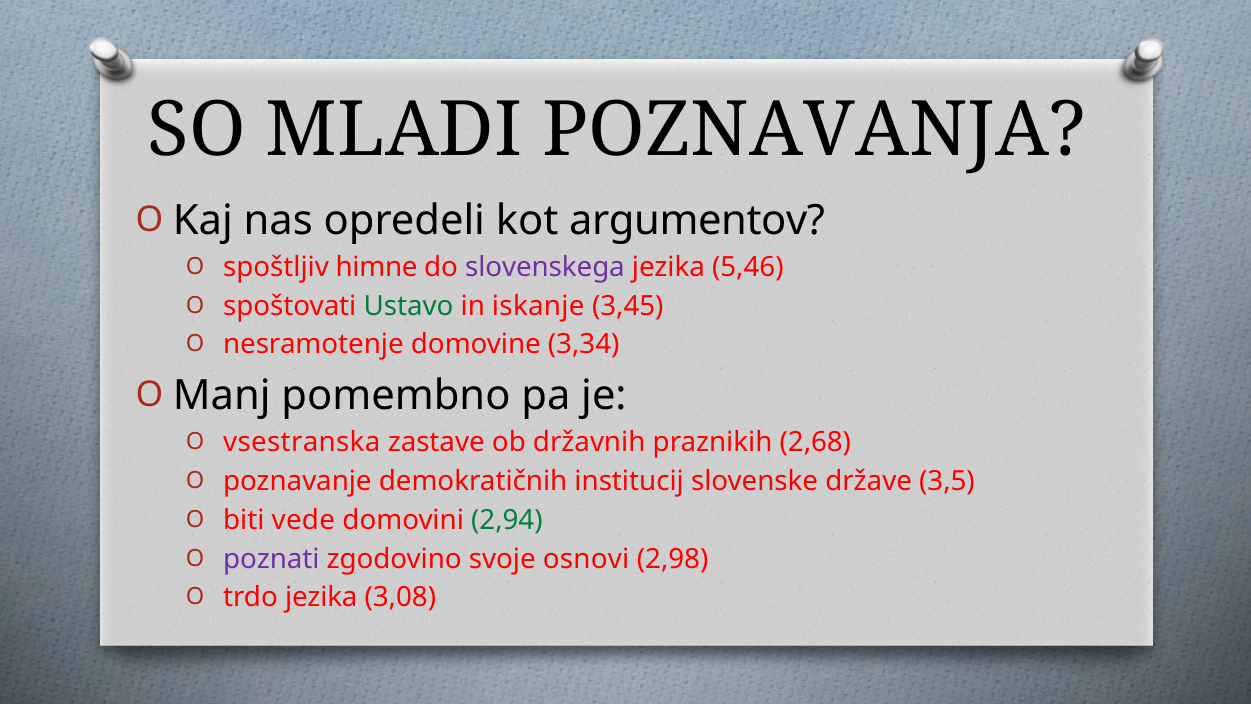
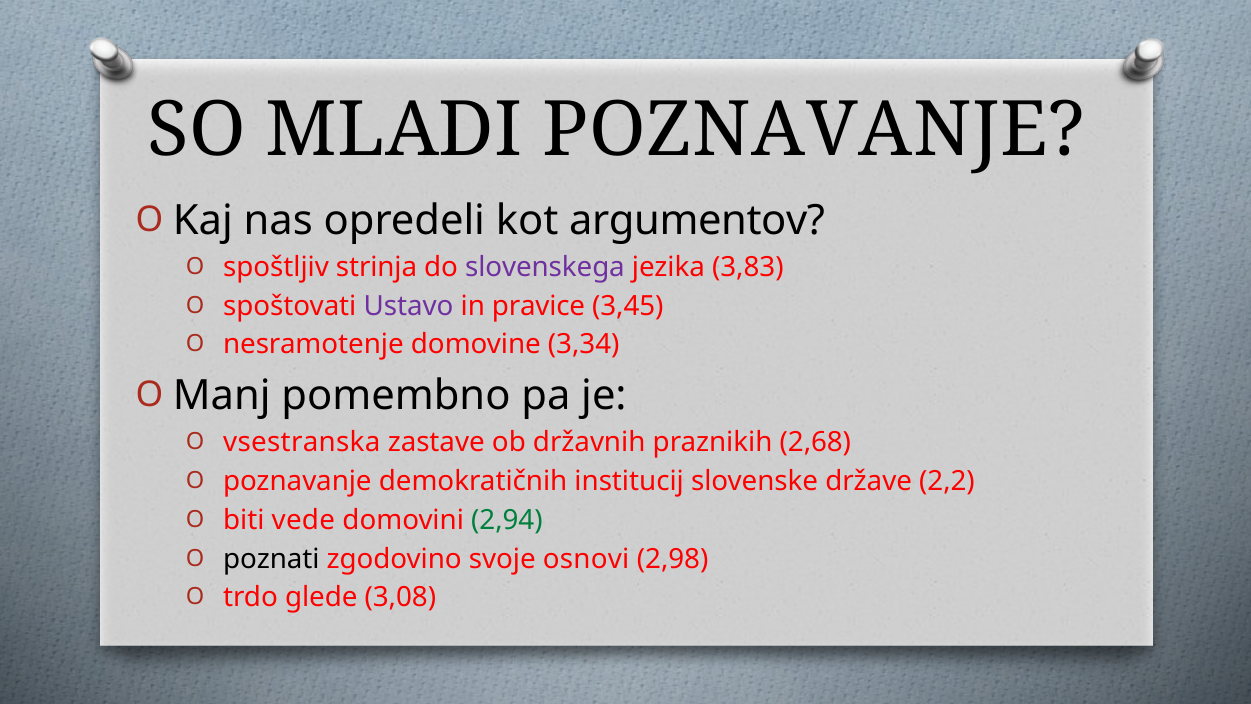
MLADI POZNAVANJA: POZNAVANJA -> POZNAVANJE
himne: himne -> strinja
5,46: 5,46 -> 3,83
Ustavo colour: green -> purple
iskanje: iskanje -> pravice
3,5: 3,5 -> 2,2
poznati colour: purple -> black
trdo jezika: jezika -> glede
